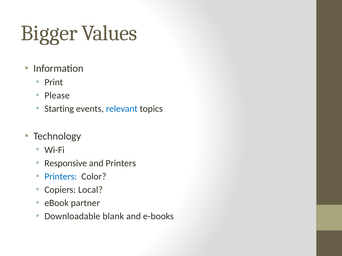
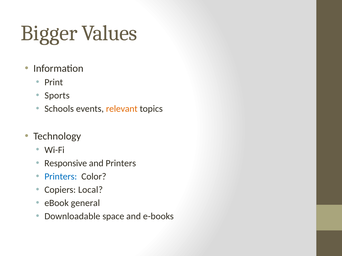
Please: Please -> Sports
Starting: Starting -> Schools
relevant colour: blue -> orange
partner: partner -> general
blank: blank -> space
